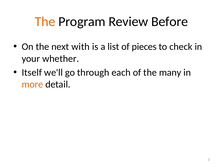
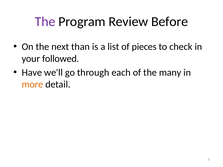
The at (45, 22) colour: orange -> purple
with: with -> than
whether: whether -> followed
Itself: Itself -> Have
